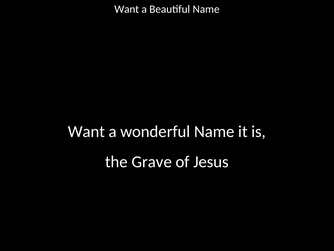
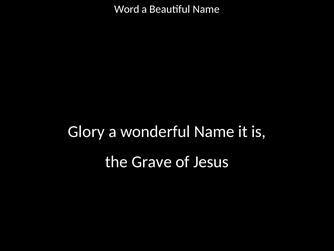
Want at (127, 9): Want -> Word
Want at (86, 131): Want -> Glory
